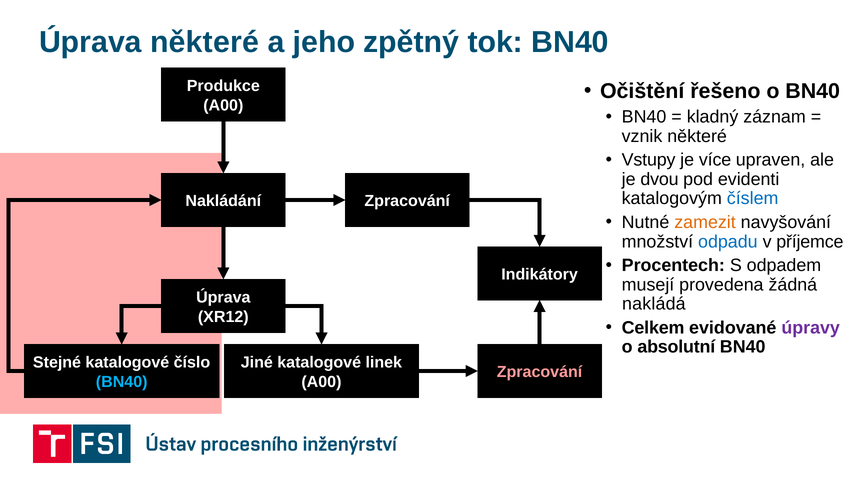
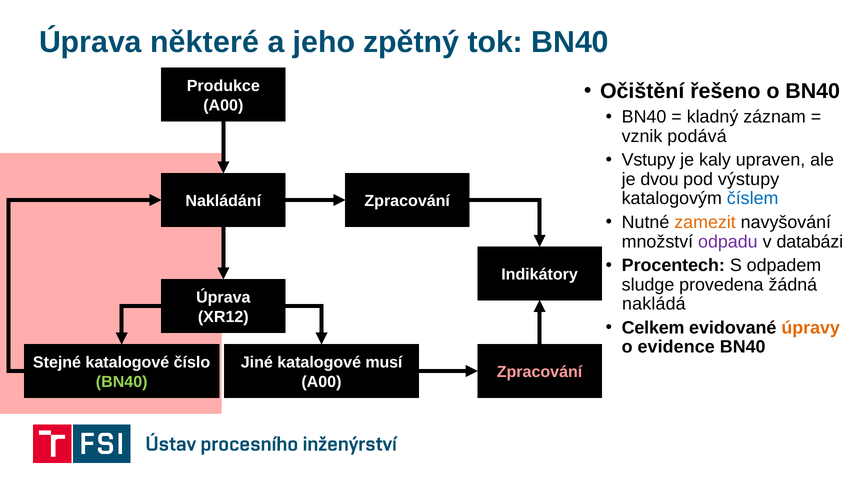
vznik některé: některé -> podává
více: více -> kaly
evidenti: evidenti -> výstupy
odpadu colour: blue -> purple
příjemce: příjemce -> databázi
musejí: musejí -> sludge
úpravy colour: purple -> orange
absolutní: absolutní -> evidence
linek: linek -> musí
BN40 at (122, 381) colour: light blue -> light green
